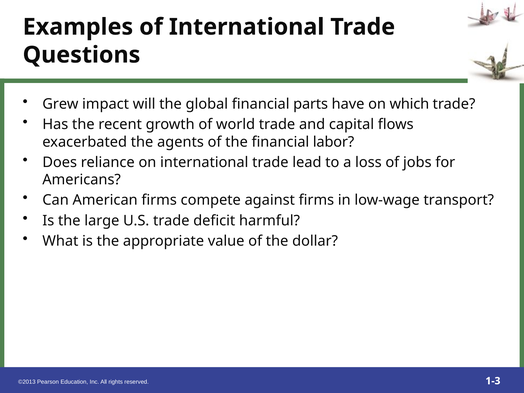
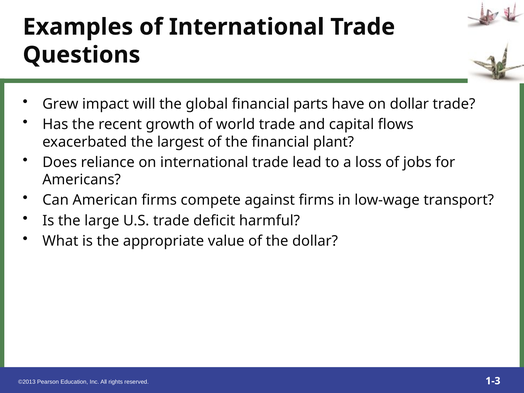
on which: which -> dollar
agents: agents -> largest
labor: labor -> plant
